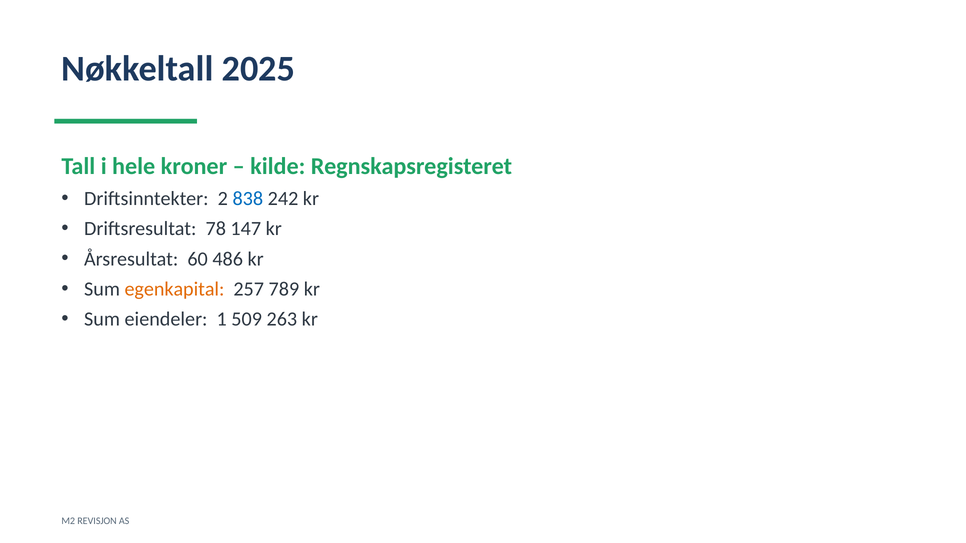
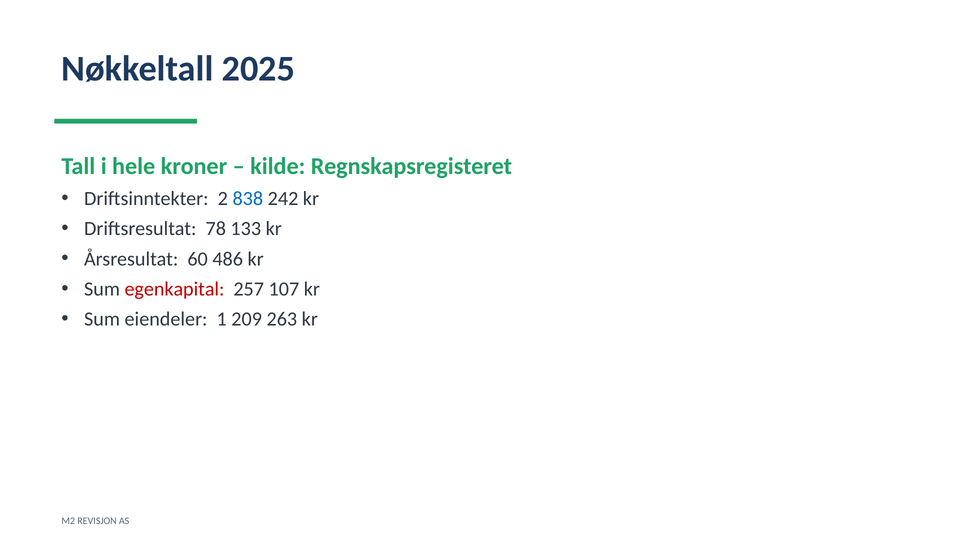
147: 147 -> 133
egenkapital colour: orange -> red
789: 789 -> 107
509: 509 -> 209
